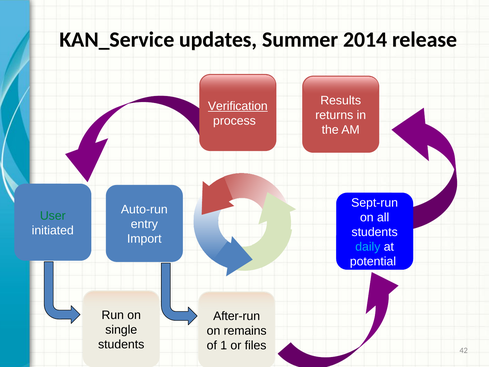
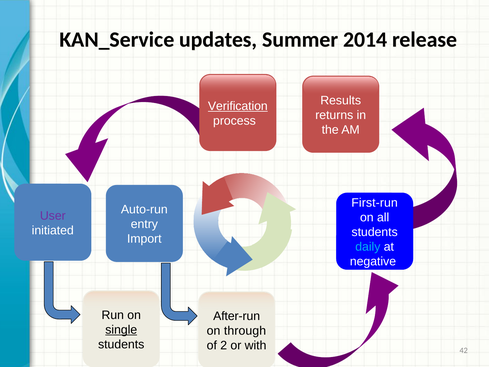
Sept-run: Sept-run -> First-run
User colour: green -> purple
potential: potential -> negative
single underline: none -> present
remains: remains -> through
1: 1 -> 2
files: files -> with
